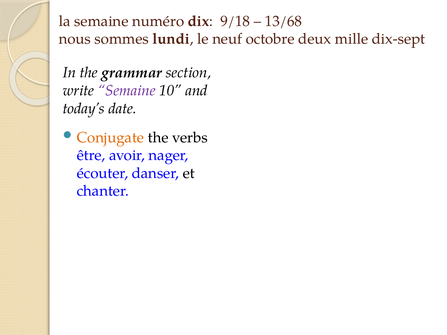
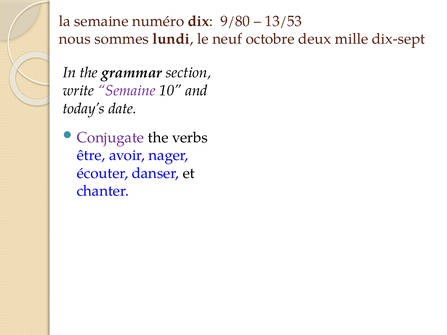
9/18: 9/18 -> 9/80
13/68: 13/68 -> 13/53
Conjugate colour: orange -> purple
